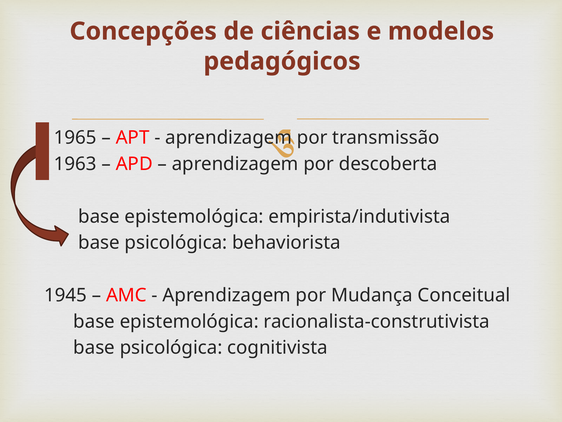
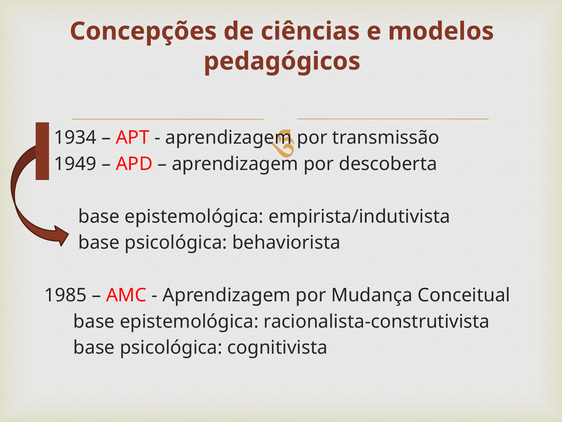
1965: 1965 -> 1934
1963: 1963 -> 1949
1945: 1945 -> 1985
